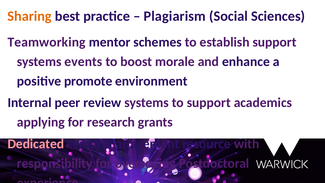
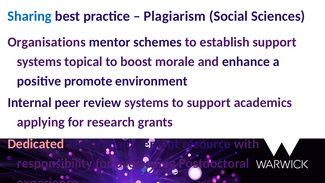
Sharing colour: orange -> blue
Teamworking: Teamworking -> Organisations
events: events -> topical
